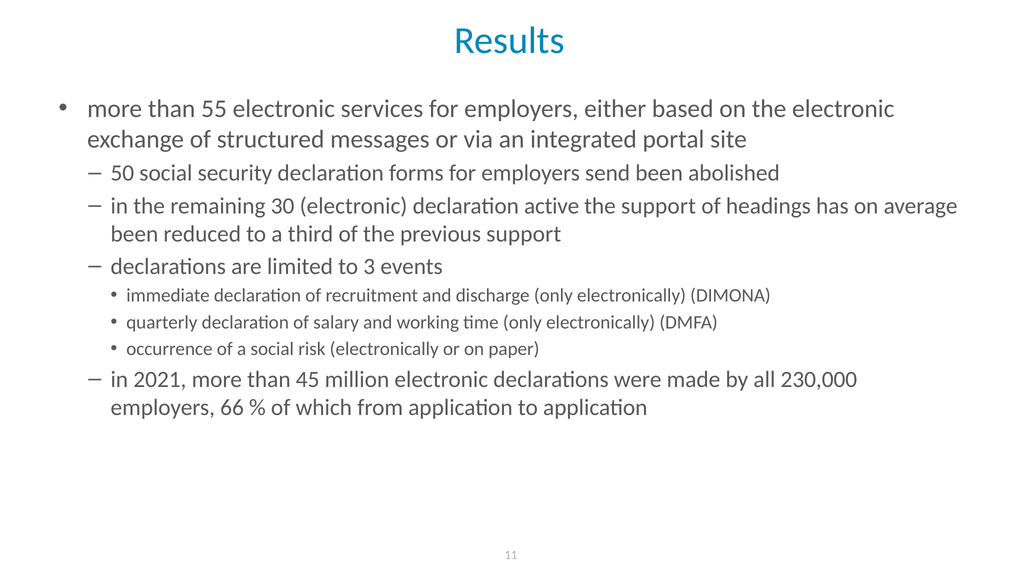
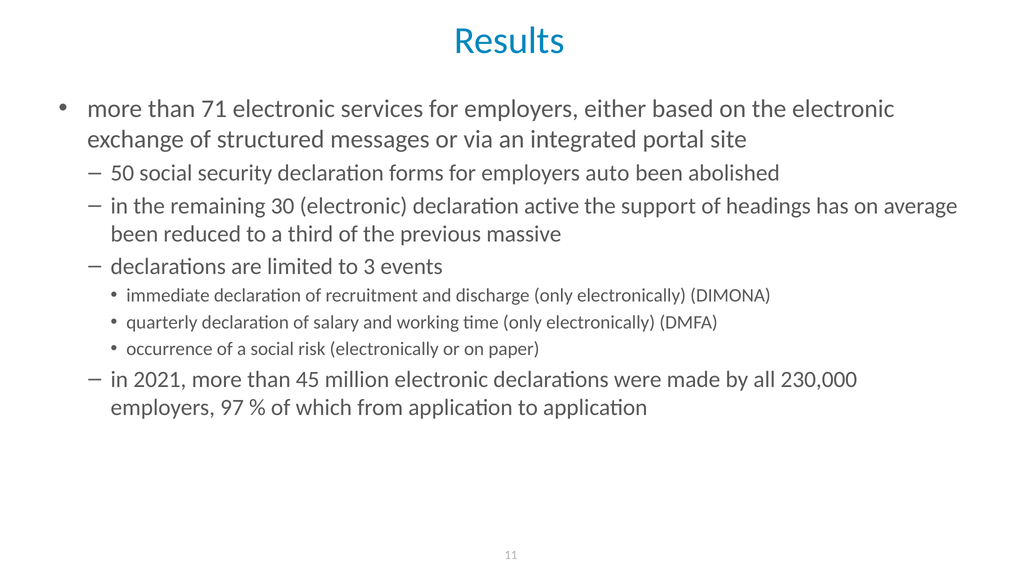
55: 55 -> 71
send: send -> auto
previous support: support -> massive
66: 66 -> 97
